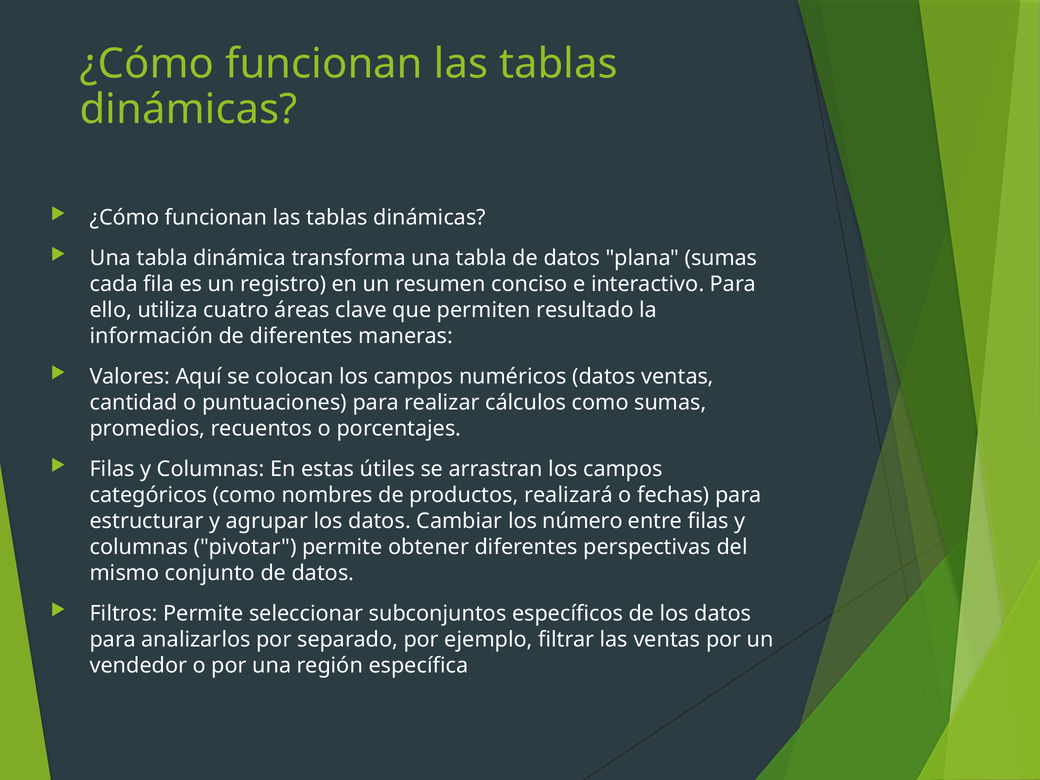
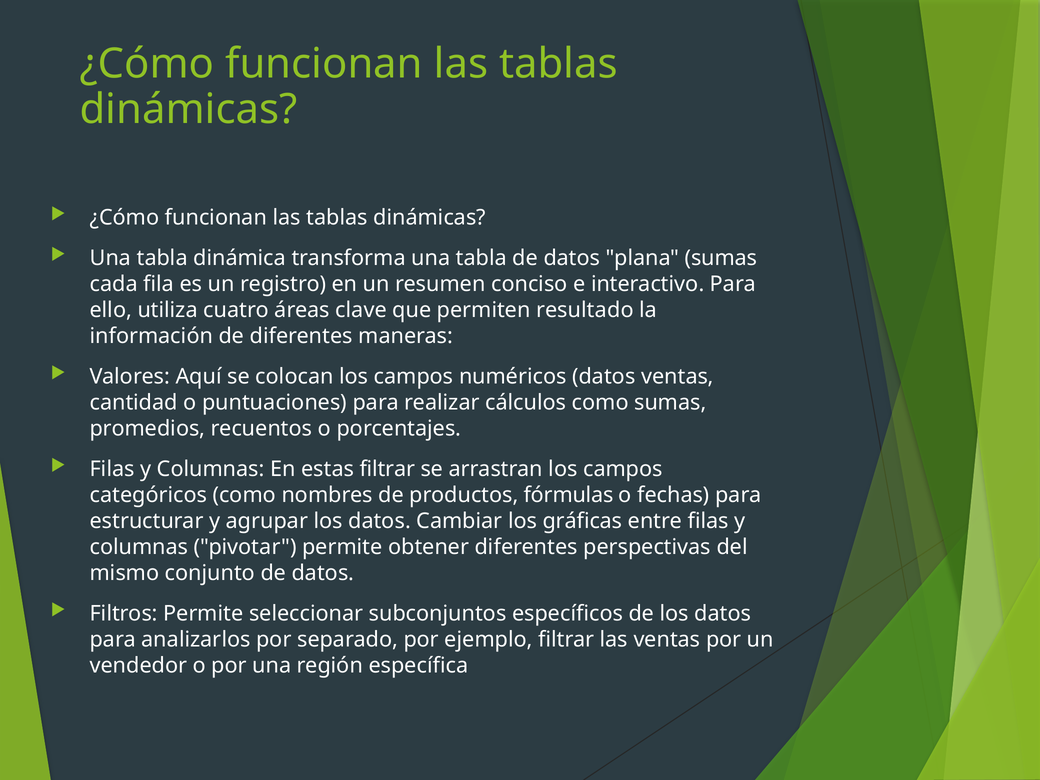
estas útiles: útiles -> filtrar
realizará: realizará -> fórmulas
número: número -> gráficas
